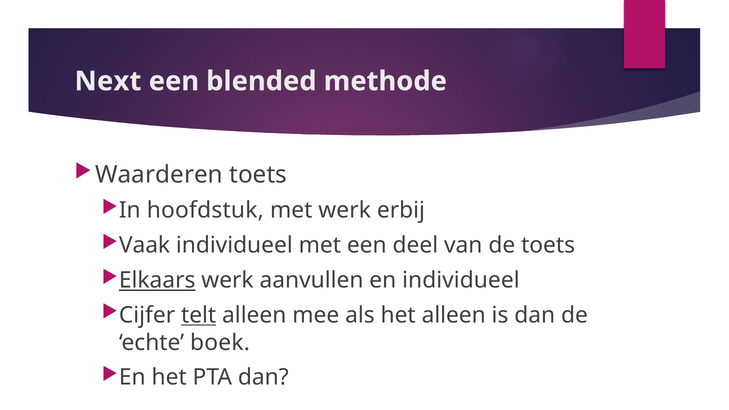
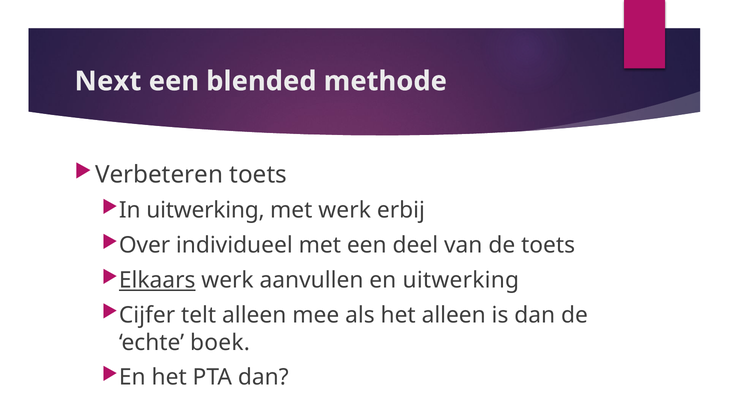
Waarderen: Waarderen -> Verbeteren
In hoofdstuk: hoofdstuk -> uitwerking
Vaak: Vaak -> Over
en individueel: individueel -> uitwerking
telt underline: present -> none
